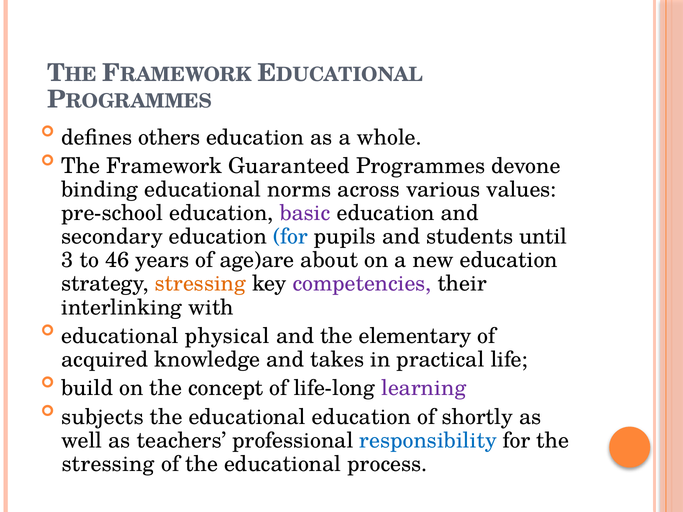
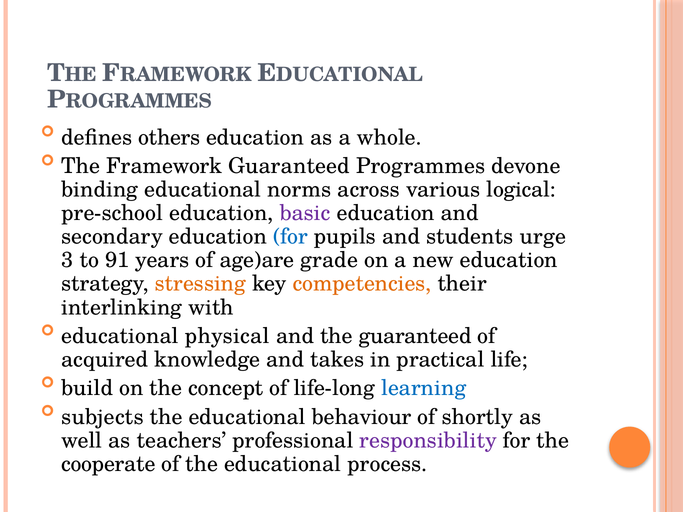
values: values -> logical
until: until -> urge
46: 46 -> 91
about: about -> grade
competencies colour: purple -> orange
the elementary: elementary -> guaranteed
learning colour: purple -> blue
educational education: education -> behaviour
responsibility colour: blue -> purple
stressing at (108, 464): stressing -> cooperate
